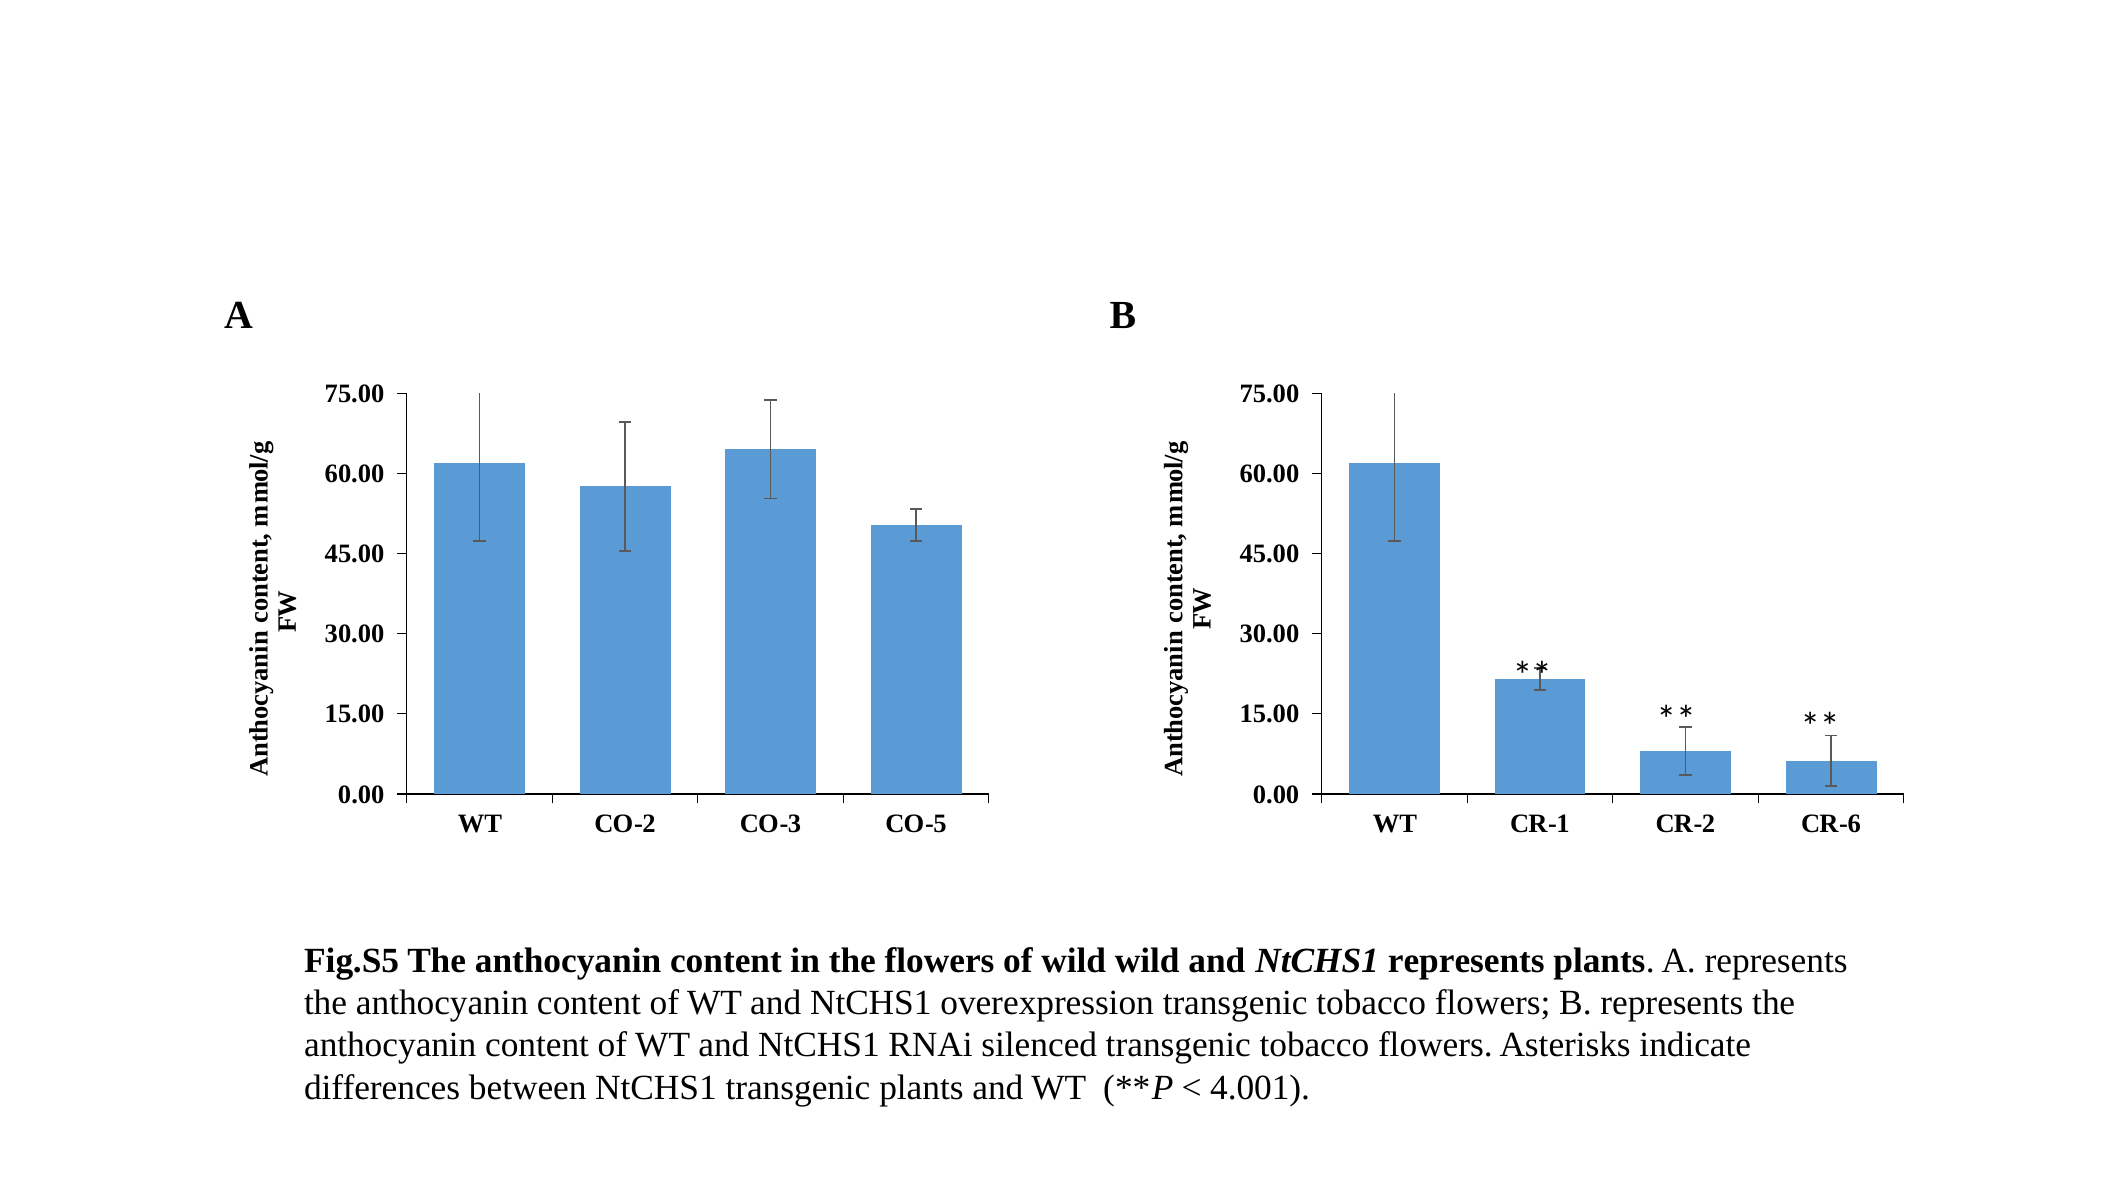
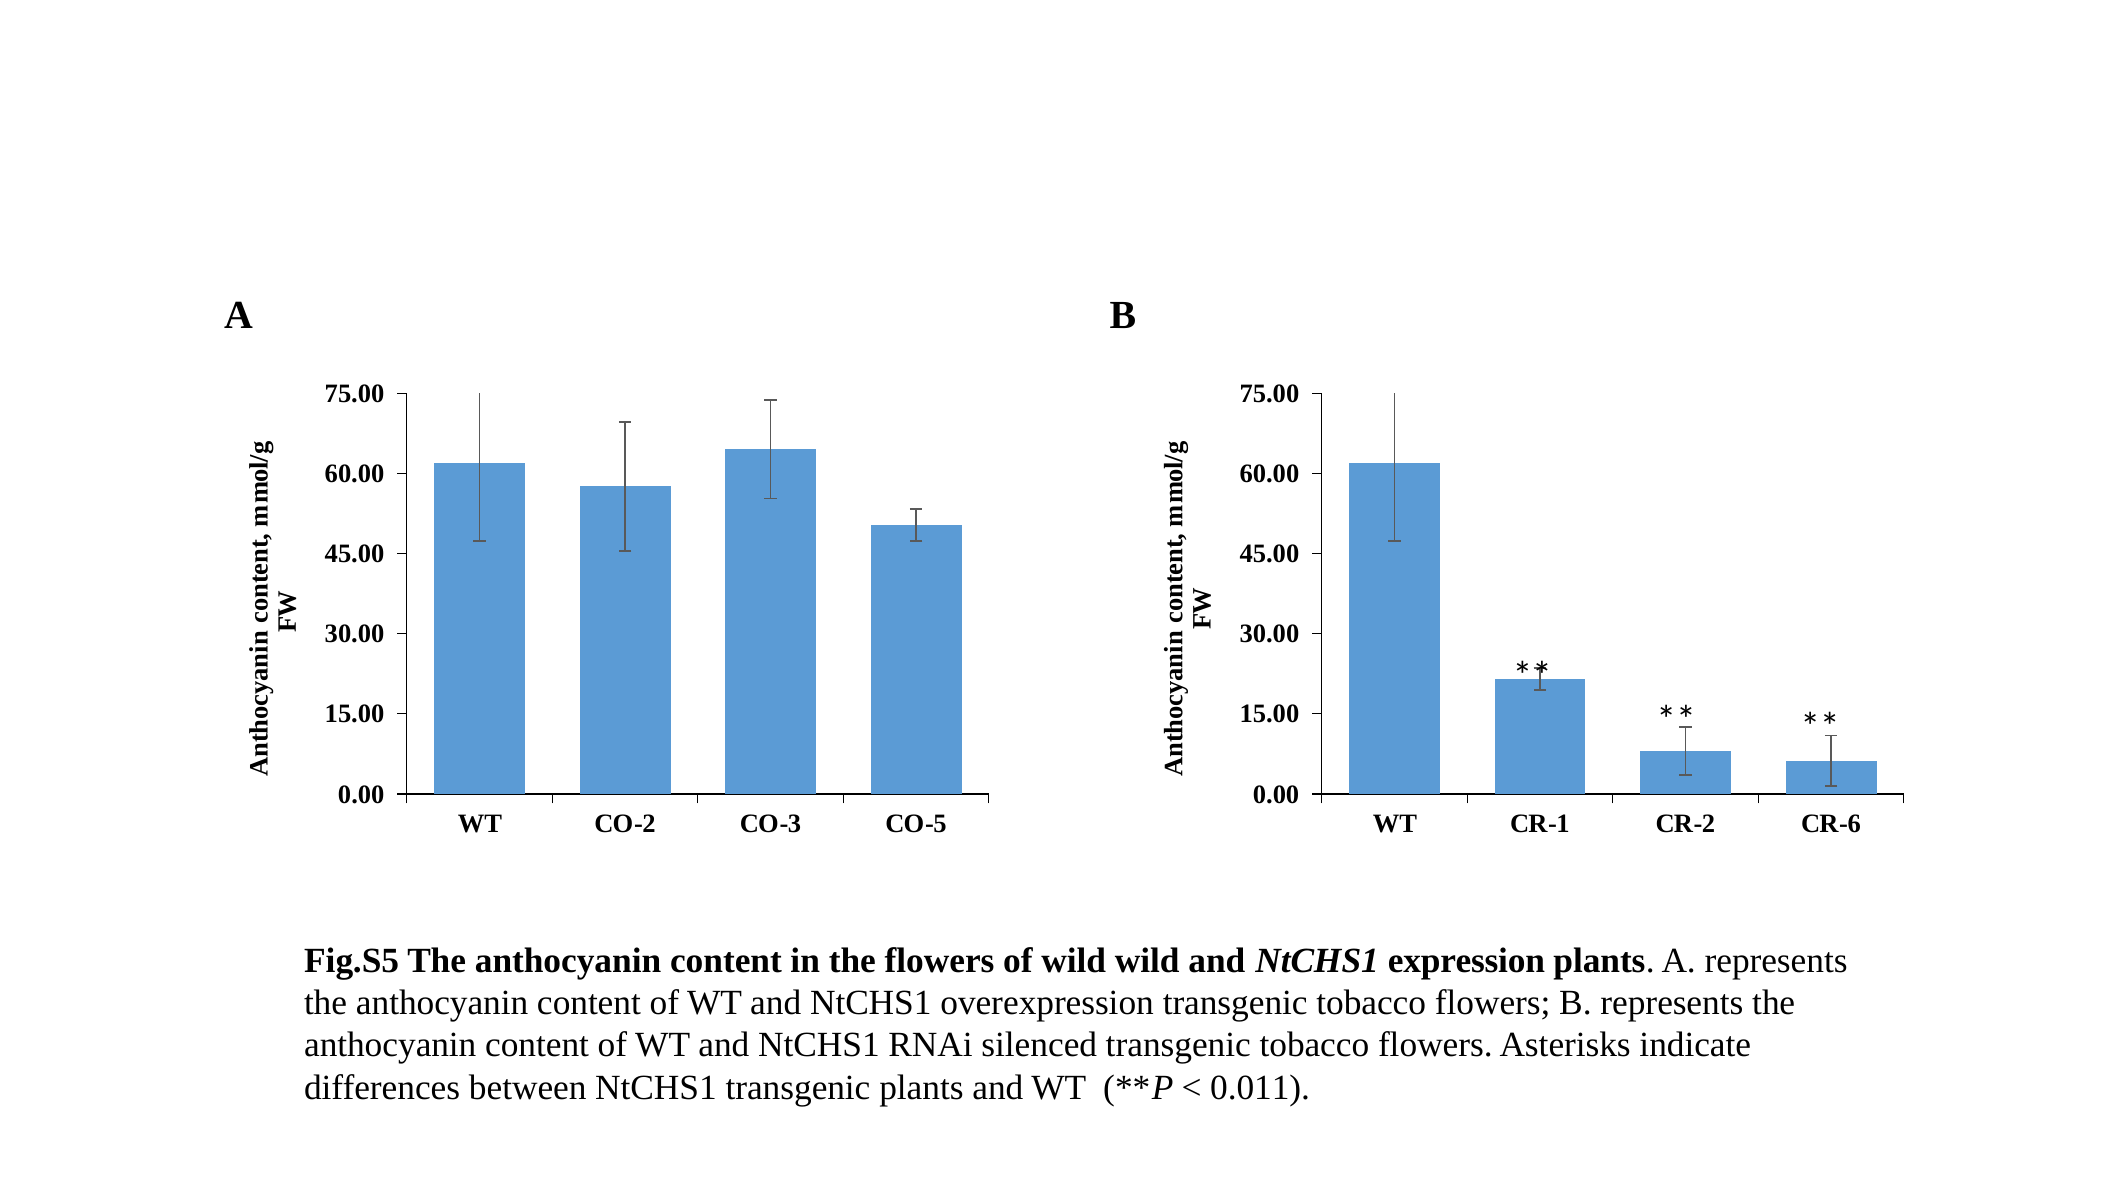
NtCHS1 represents: represents -> expression
4.001: 4.001 -> 0.011
